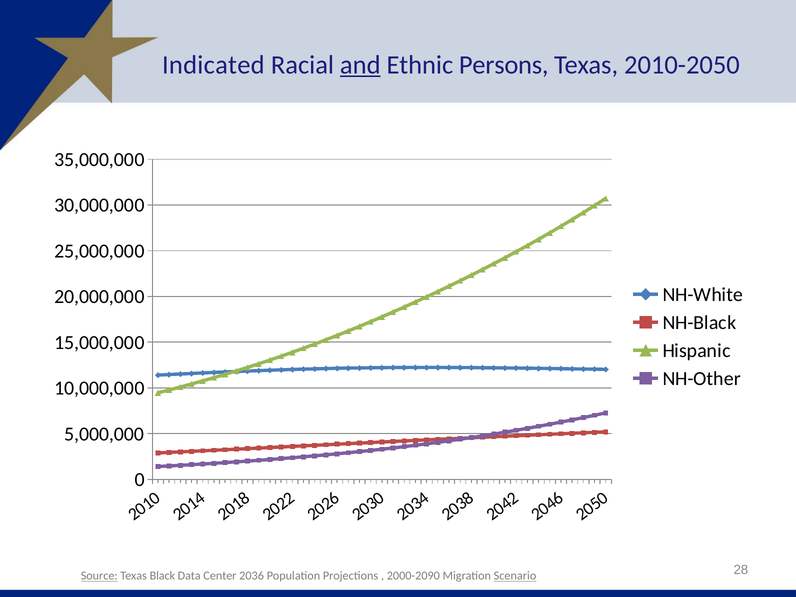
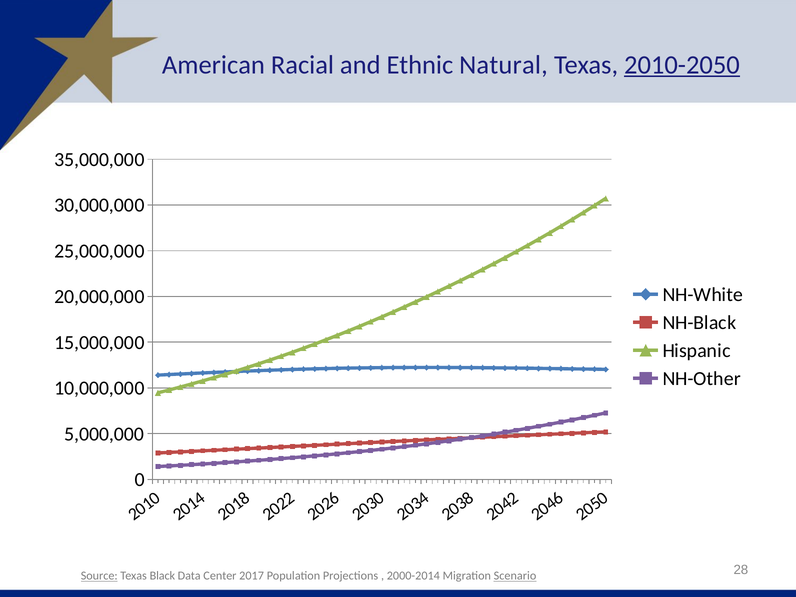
Indicated: Indicated -> American
and underline: present -> none
Persons: Persons -> Natural
2010-2050 underline: none -> present
2036: 2036 -> 2017
2000-2090: 2000-2090 -> 2000-2014
